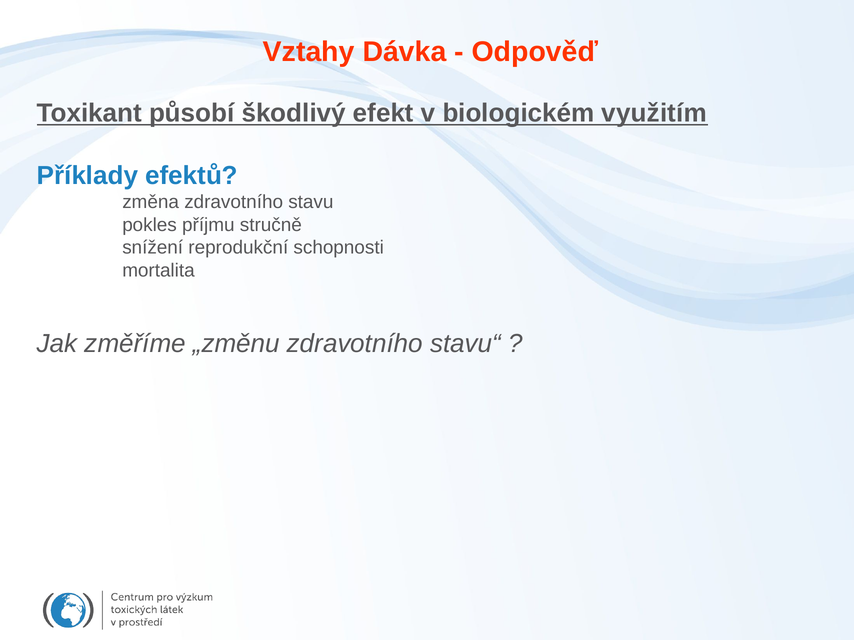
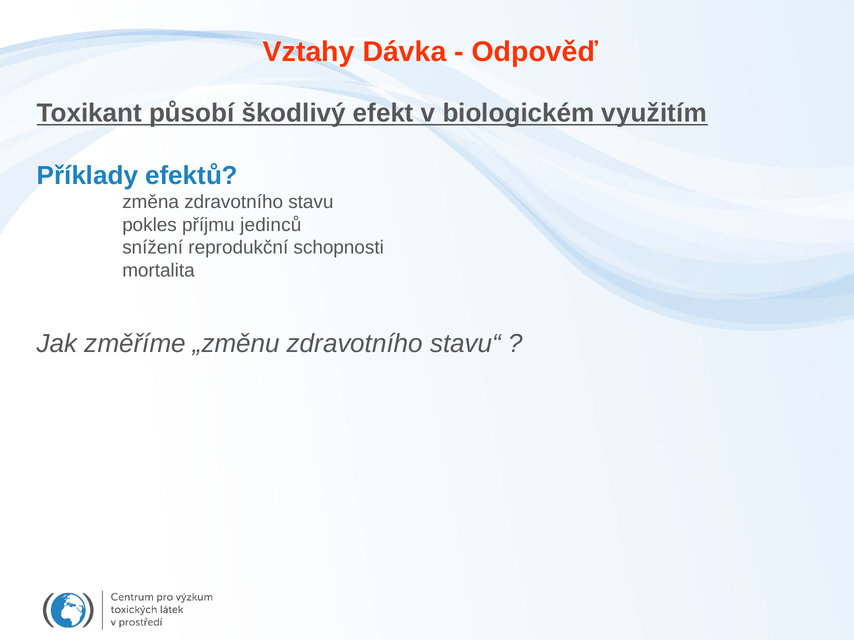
stručně: stručně -> jedinců
